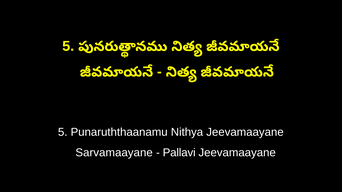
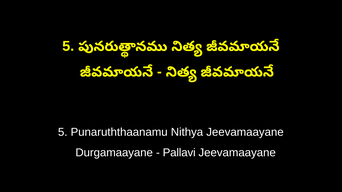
Sarvamaayane: Sarvamaayane -> Durgamaayane
